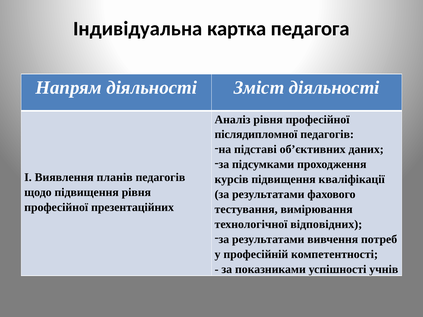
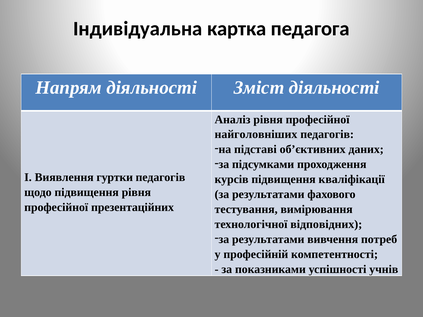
післядипломної: післядипломної -> найголовніших
планів: планів -> гуртки
